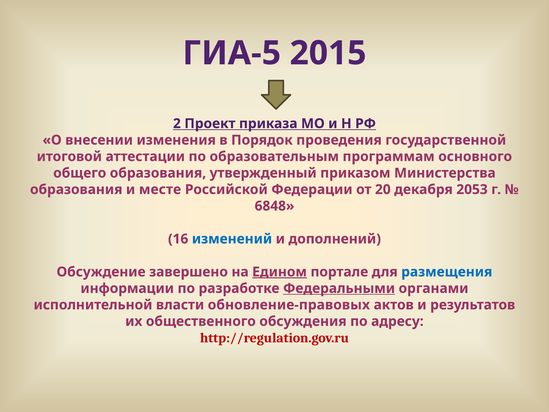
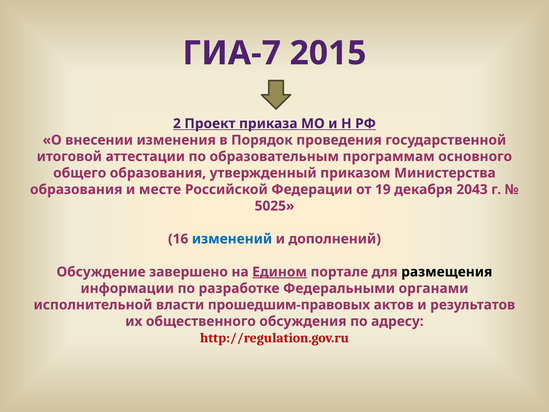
ГИА-5: ГИА-5 -> ГИА-7
20: 20 -> 19
2053: 2053 -> 2043
6848: 6848 -> 5025
размещения colour: blue -> black
Федеральными underline: present -> none
обновление-правовых: обновление-правовых -> прошедшим-правовых
